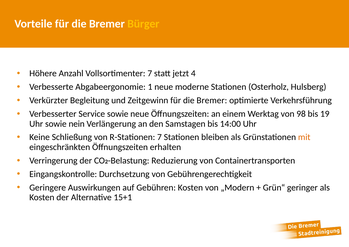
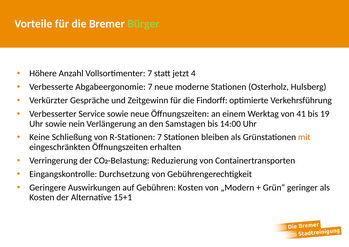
Bürger colour: yellow -> light green
Abgabeergonomie 1: 1 -> 7
Begleitung: Begleitung -> Gespräche
Zeitgewinn für die Bremer: Bremer -> Findorff
98: 98 -> 41
